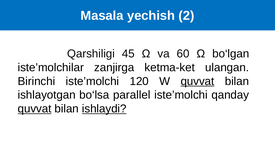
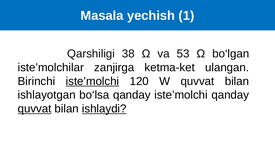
2: 2 -> 1
45: 45 -> 38
60: 60 -> 53
iste’molchi at (92, 81) underline: none -> present
quvvat at (197, 81) underline: present -> none
bo‘lsa parallel: parallel -> qanday
